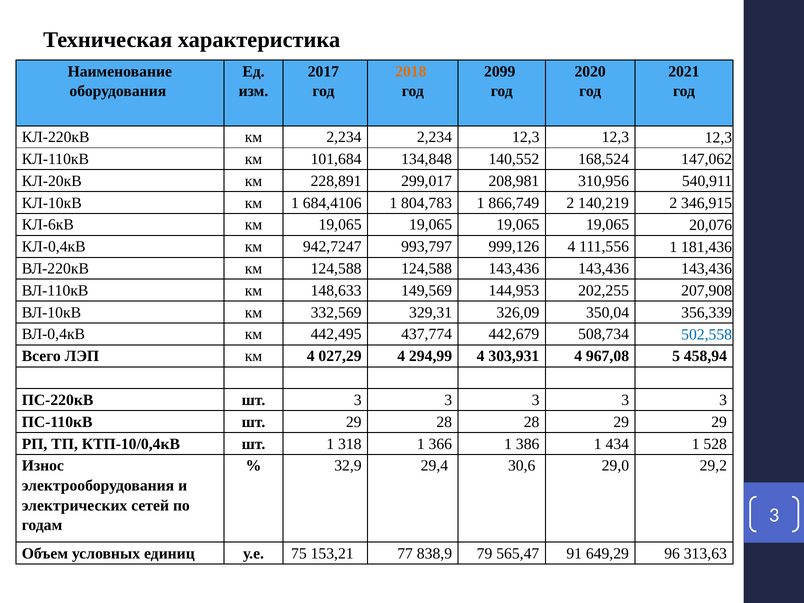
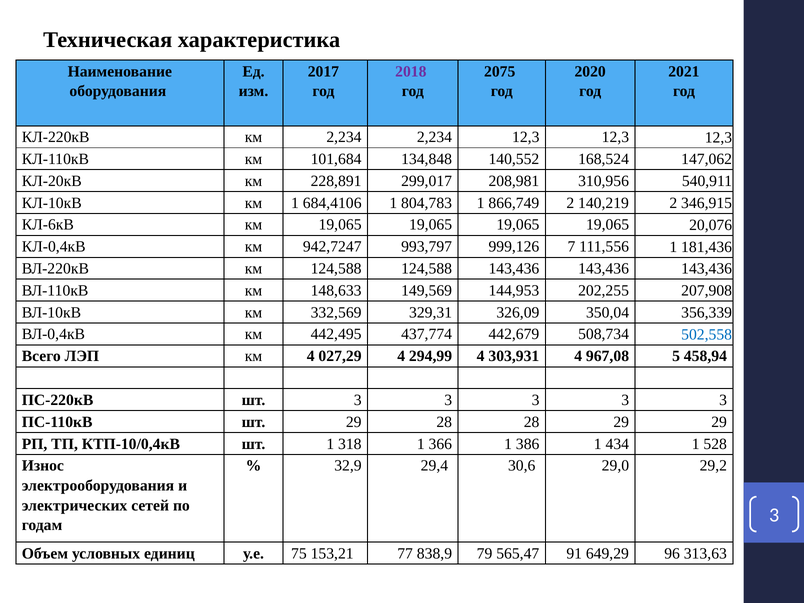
2018 colour: orange -> purple
2099: 2099 -> 2075
999,126 4: 4 -> 7
